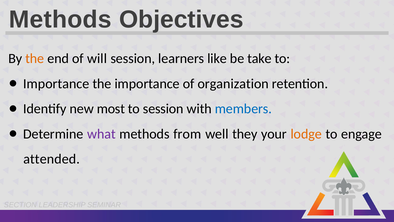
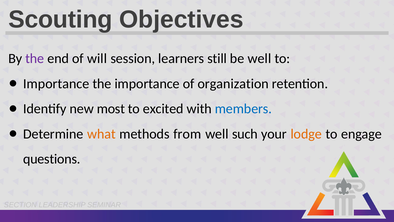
Methods at (60, 20): Methods -> Scouting
the at (35, 58) colour: orange -> purple
like: like -> still
be take: take -> well
to session: session -> excited
what colour: purple -> orange
they: they -> such
attended: attended -> questions
